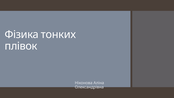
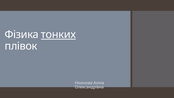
тонких underline: none -> present
